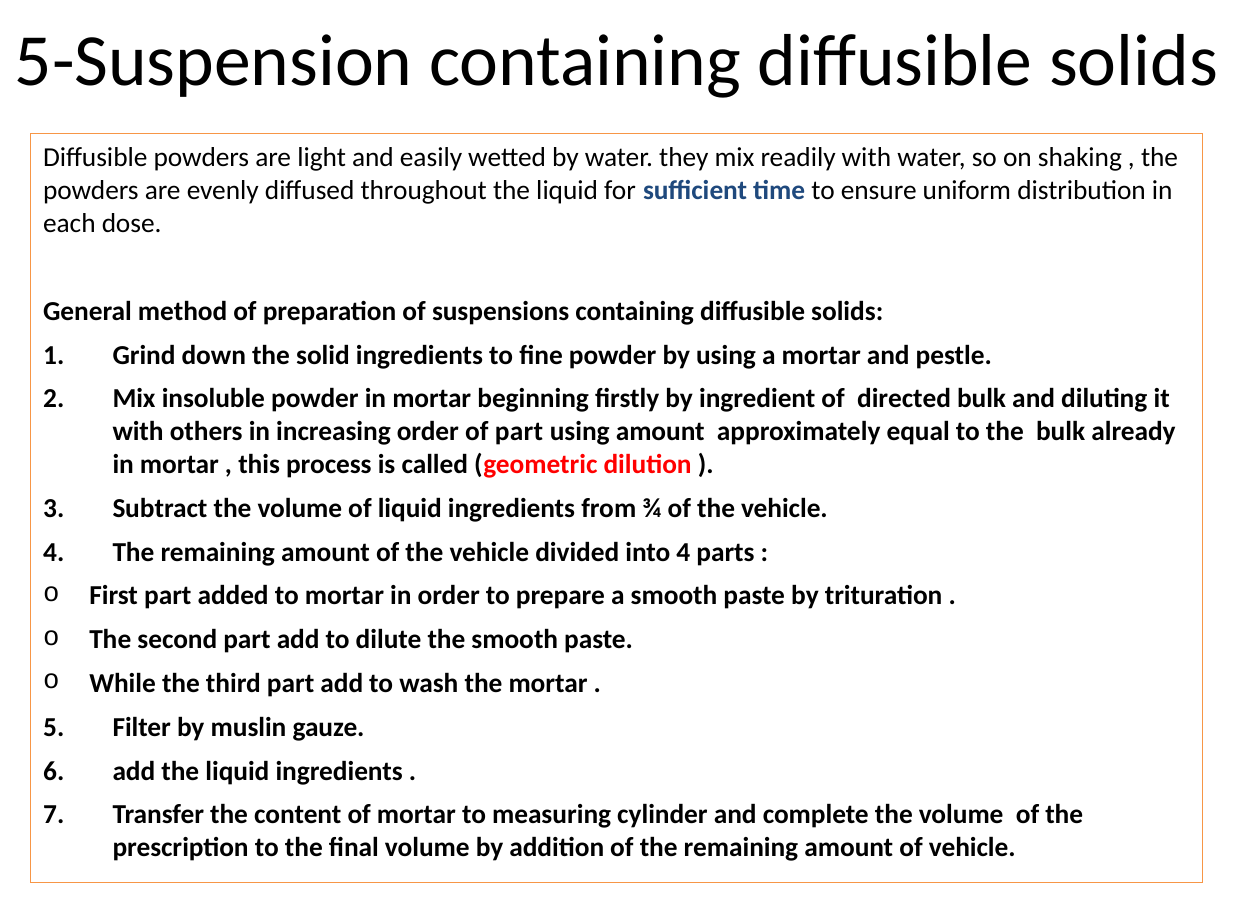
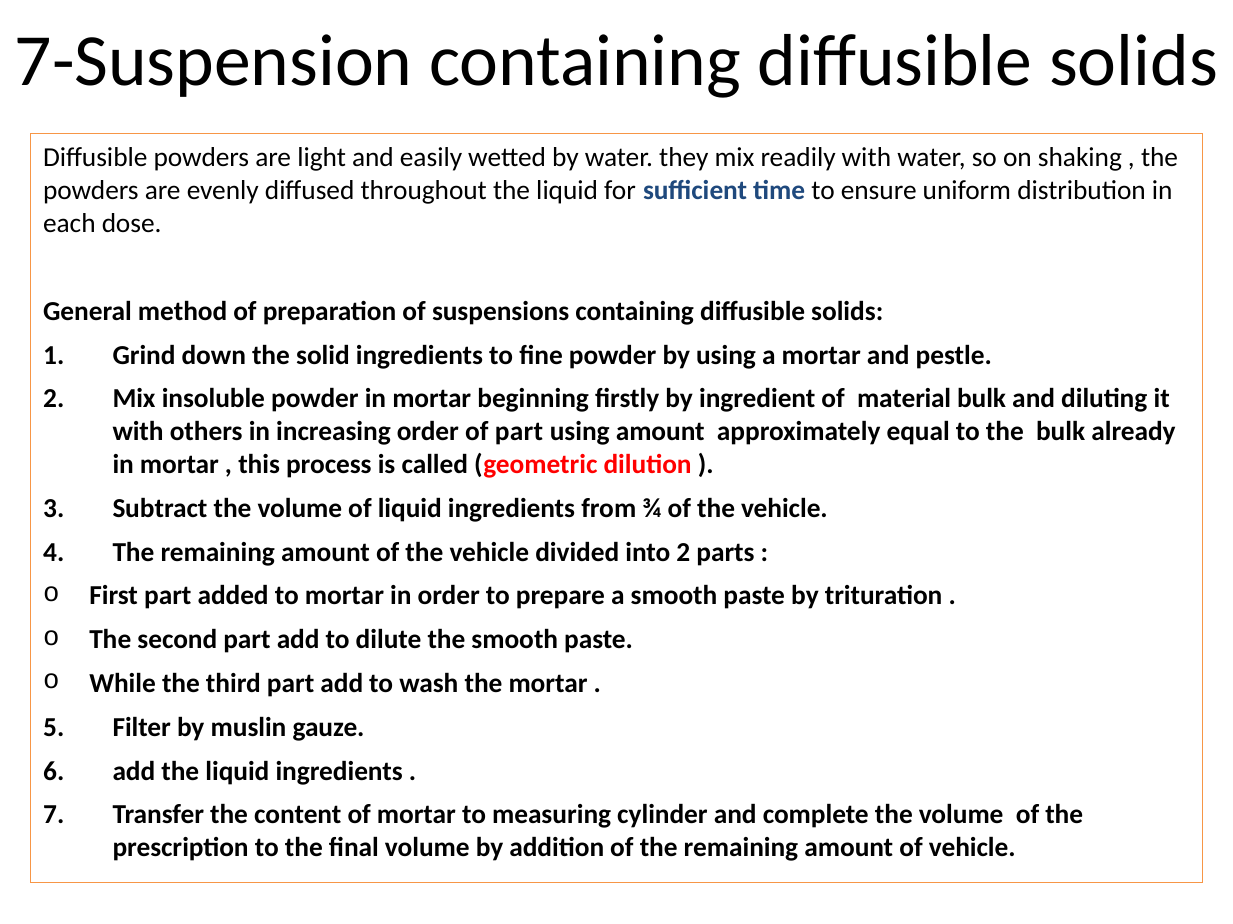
5-Suspension: 5-Suspension -> 7-Suspension
directed: directed -> material
into 4: 4 -> 2
